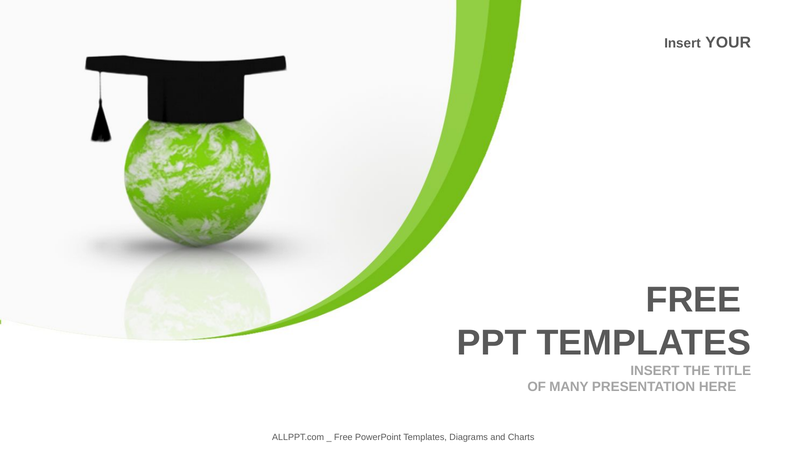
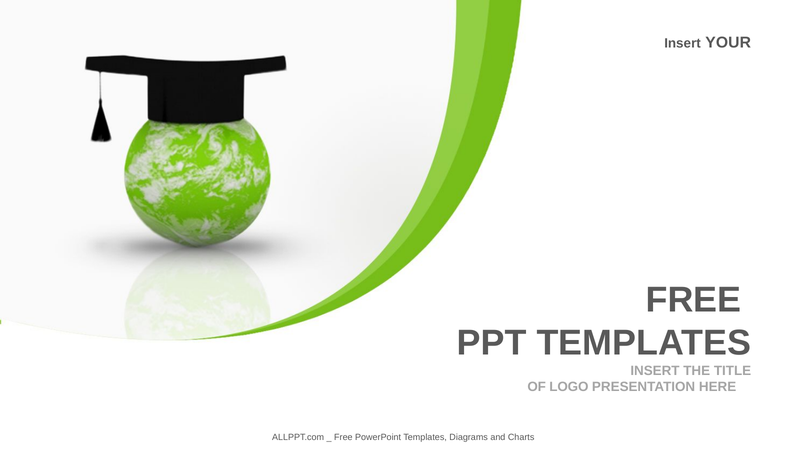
MANY: MANY -> LOGO
